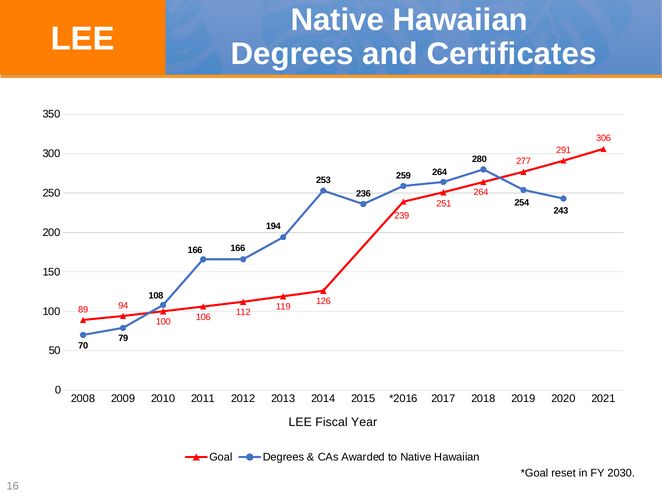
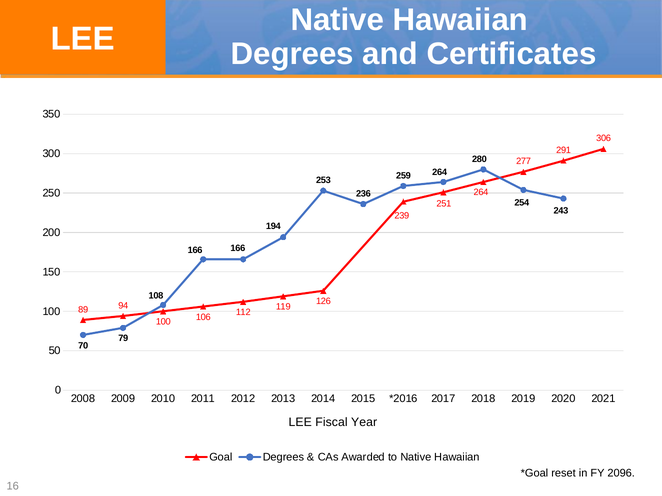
2030: 2030 -> 2096
